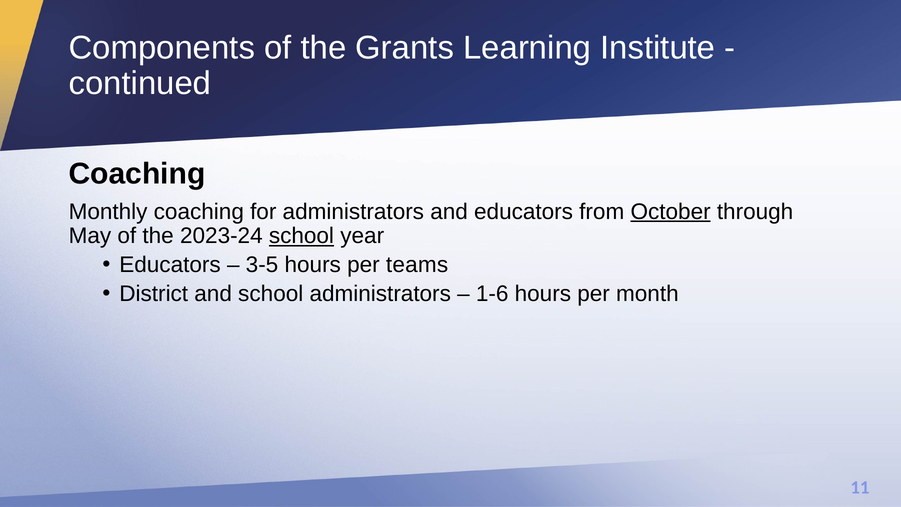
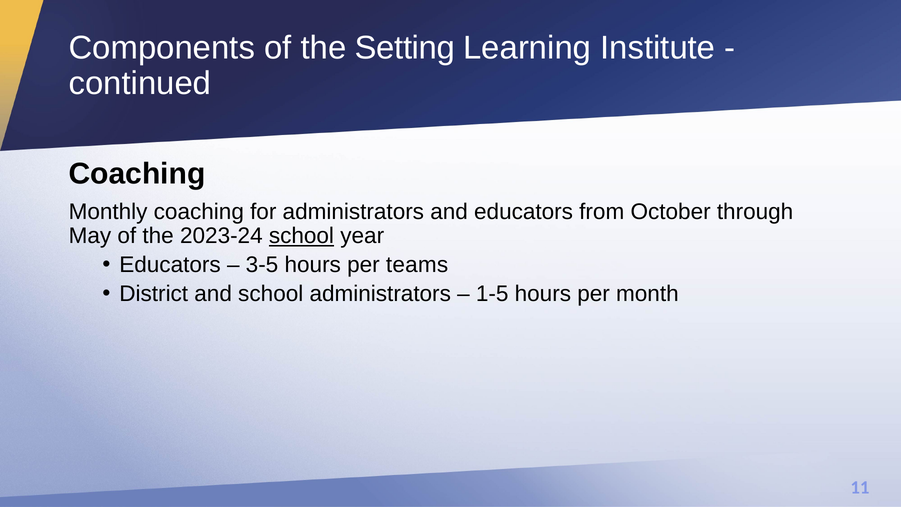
Grants: Grants -> Setting
October underline: present -> none
1-6: 1-6 -> 1-5
